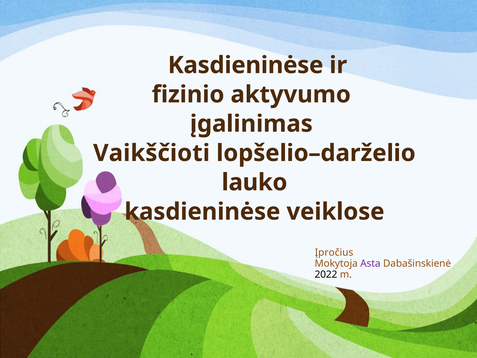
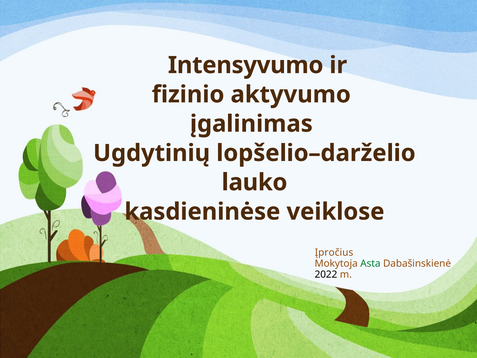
Kasdieninėse at (246, 65): Kasdieninėse -> Intensyvumo
Vaikščioti: Vaikščioti -> Ugdytinių
Asta colour: purple -> green
